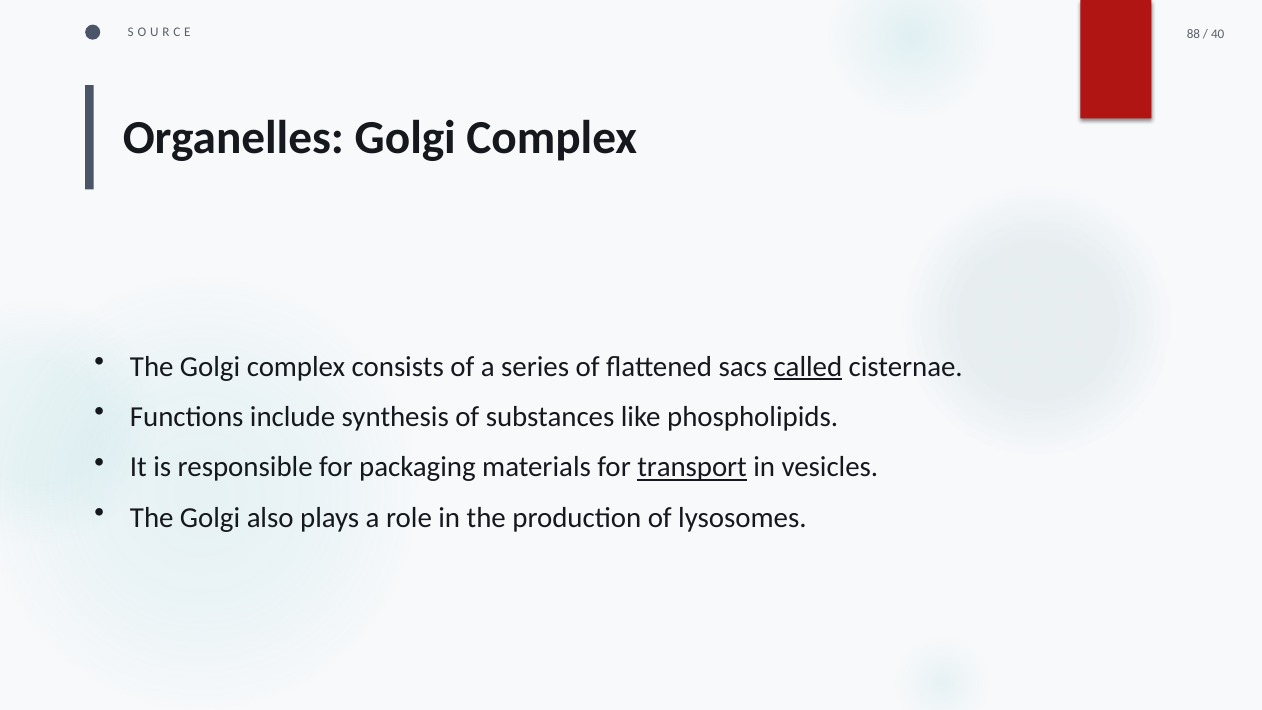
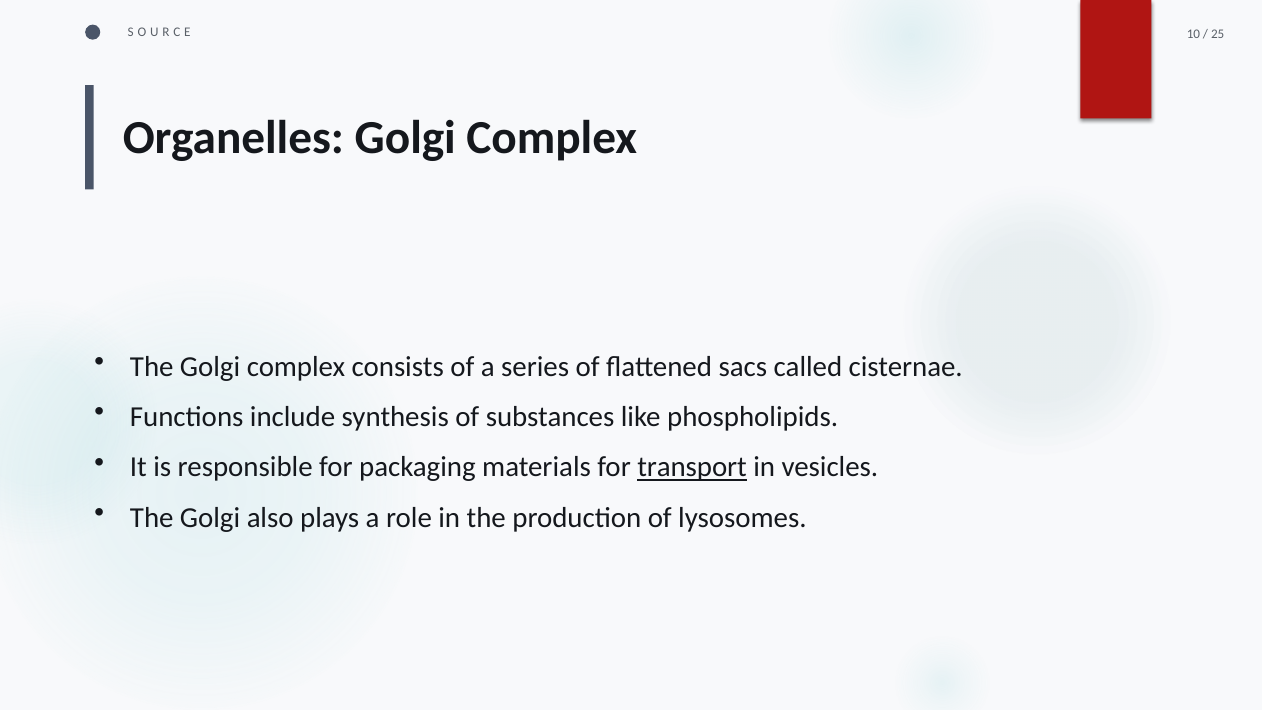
88: 88 -> 10
40: 40 -> 25
called underline: present -> none
